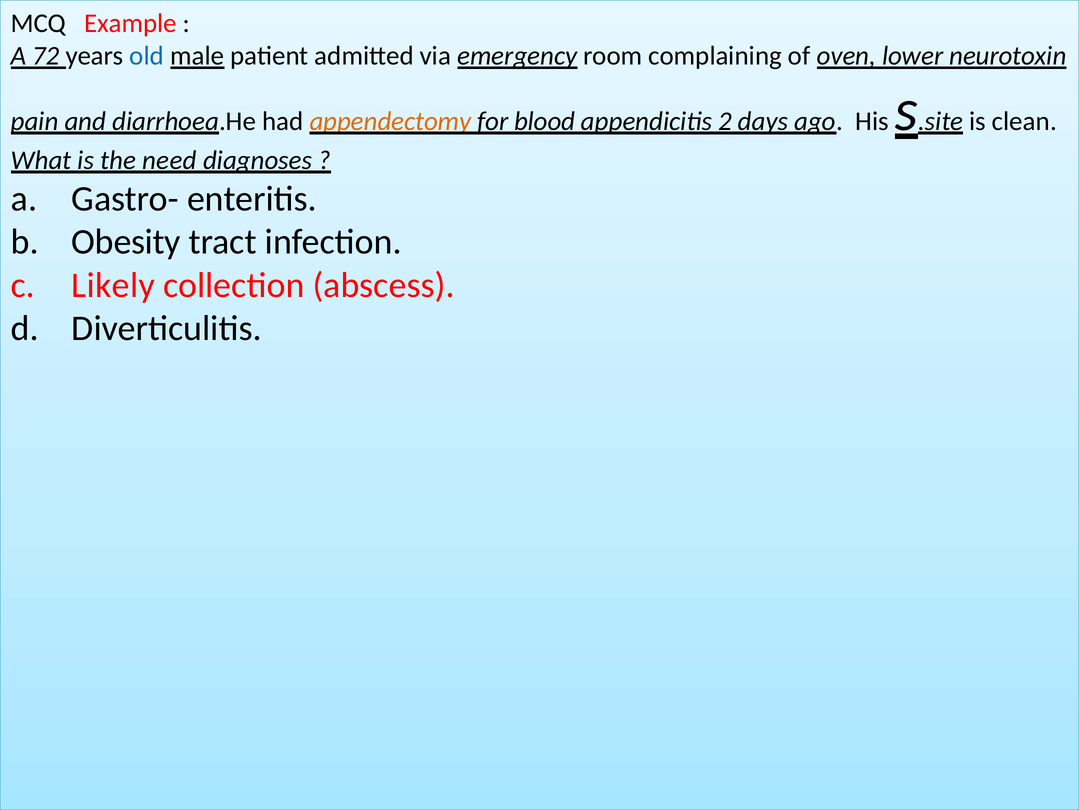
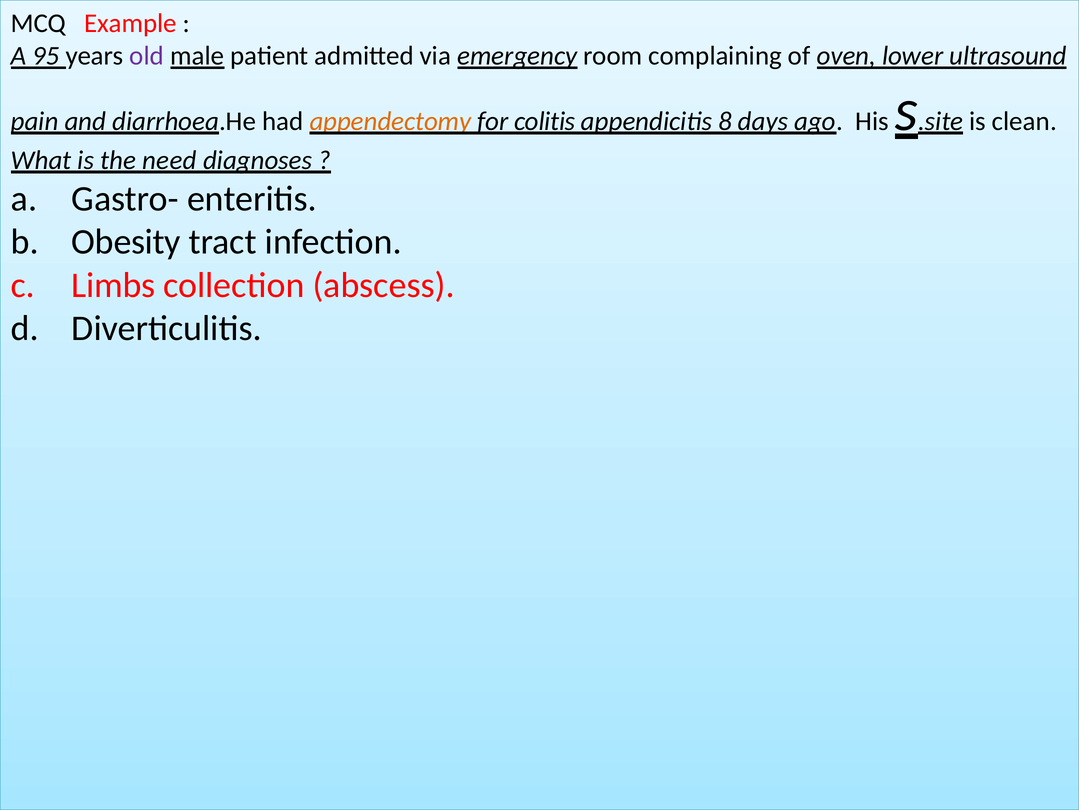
72: 72 -> 95
old colour: blue -> purple
neurotoxin: neurotoxin -> ultrasound
blood: blood -> colitis
2: 2 -> 8
Likely: Likely -> Limbs
